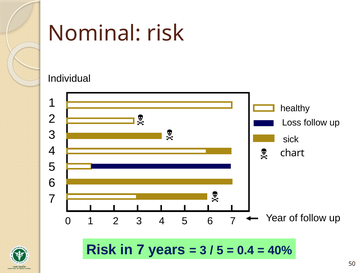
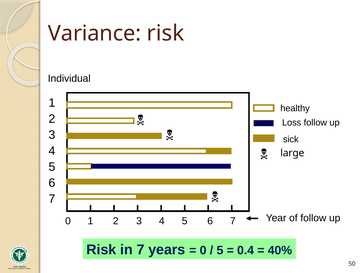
Nominal: Nominal -> Variance
chart: chart -> large
3 at (203, 250): 3 -> 0
